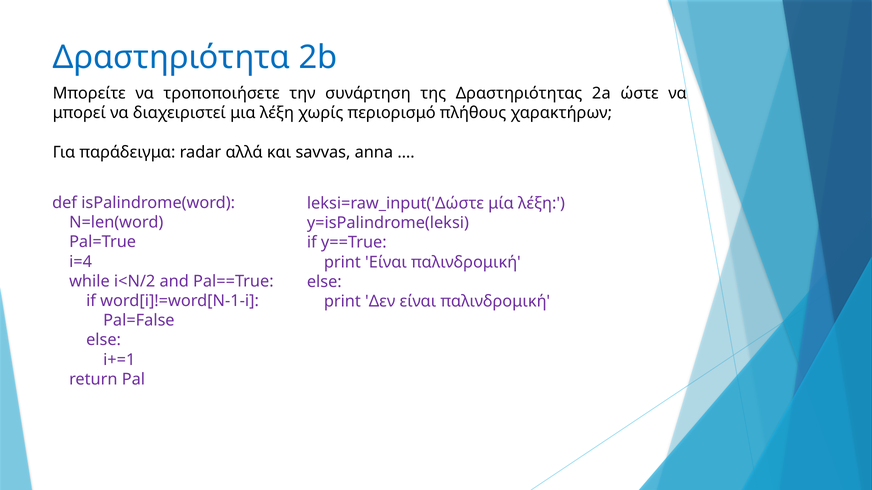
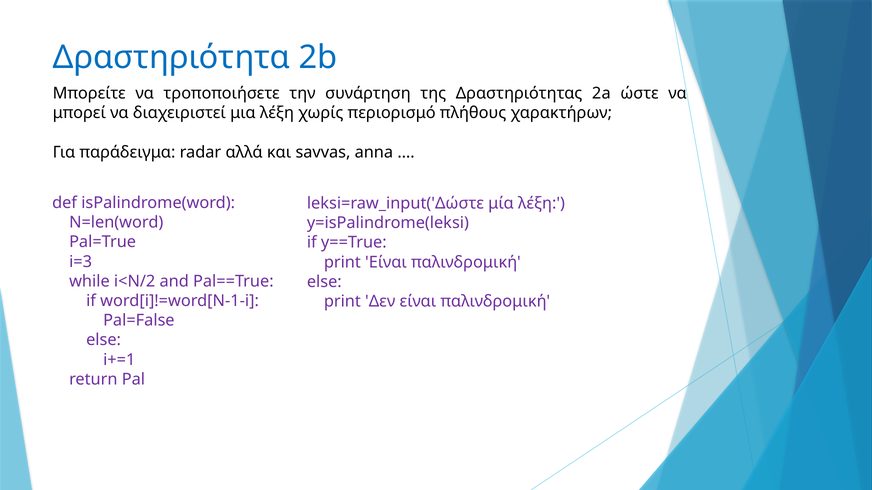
i=4: i=4 -> i=3
